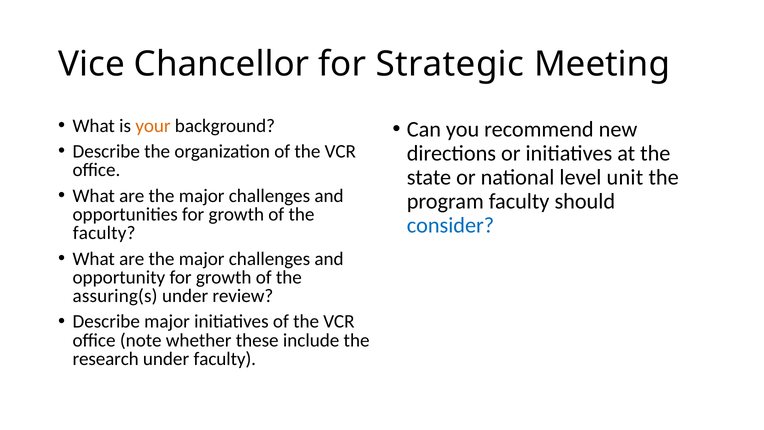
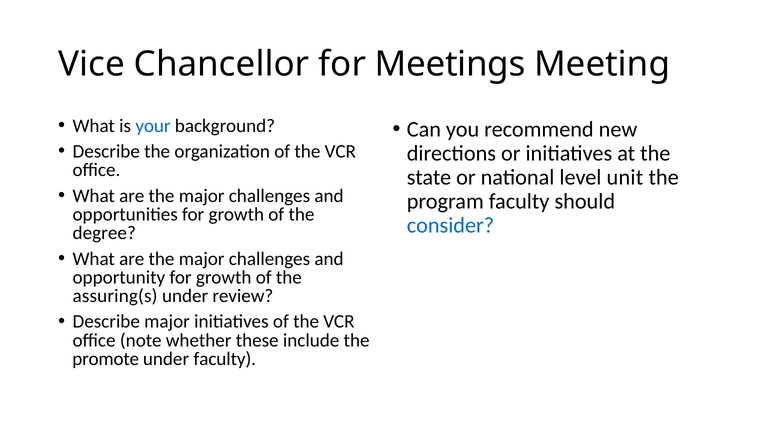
Strategic: Strategic -> Meetings
your colour: orange -> blue
faculty at (104, 233): faculty -> degree
research: research -> promote
